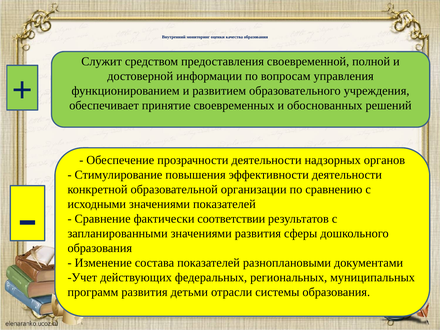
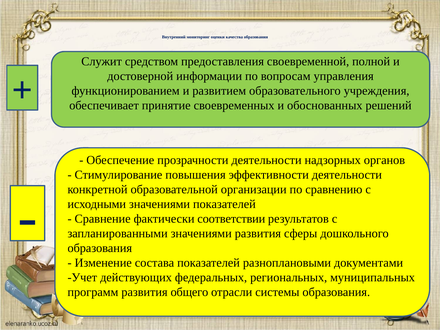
детьми: детьми -> общего
